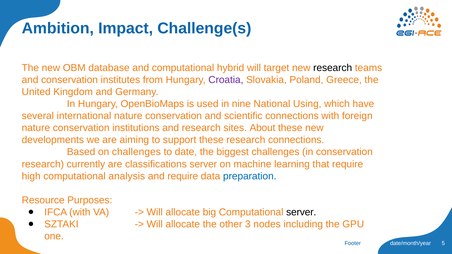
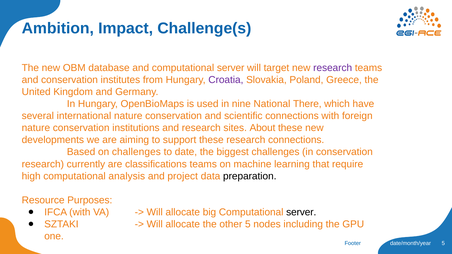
and computational hybrid: hybrid -> server
research at (333, 68) colour: black -> purple
Using: Using -> There
classifications server: server -> teams
and require: require -> project
preparation colour: blue -> black
other 3: 3 -> 5
